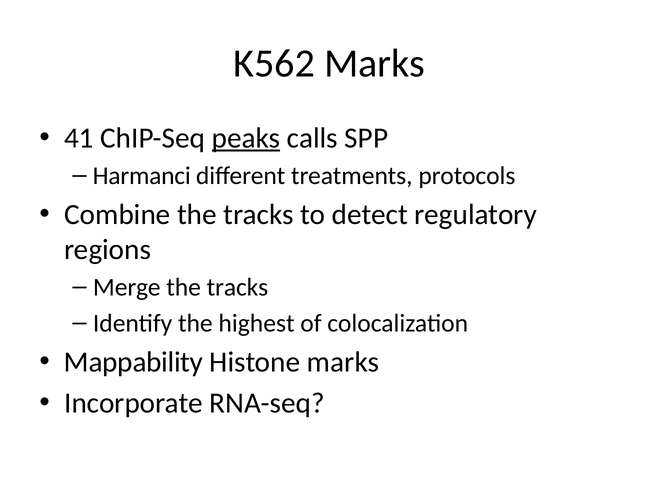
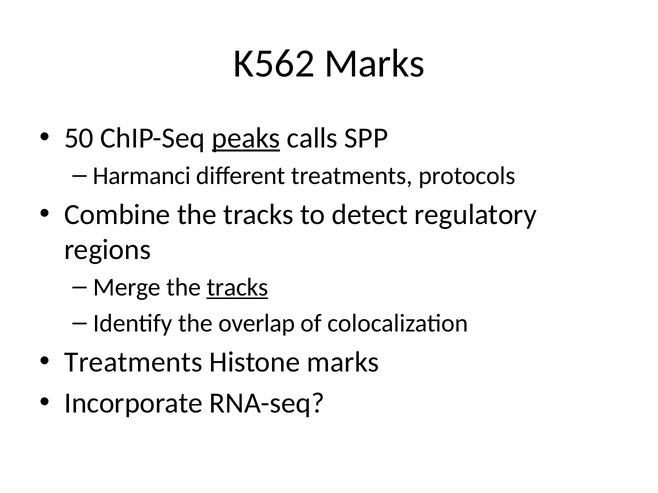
41: 41 -> 50
tracks at (237, 288) underline: none -> present
highest: highest -> overlap
Mappability at (134, 363): Mappability -> Treatments
